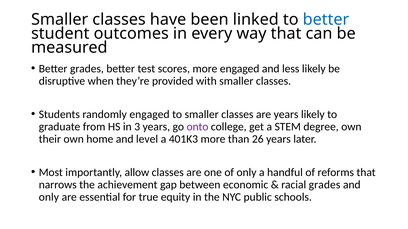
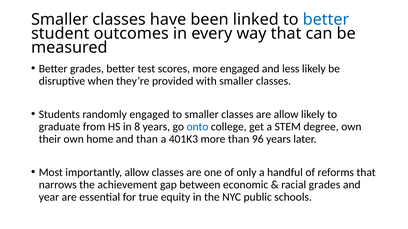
are years: years -> allow
3: 3 -> 8
onto colour: purple -> blue
and level: level -> than
26: 26 -> 96
only at (49, 197): only -> year
